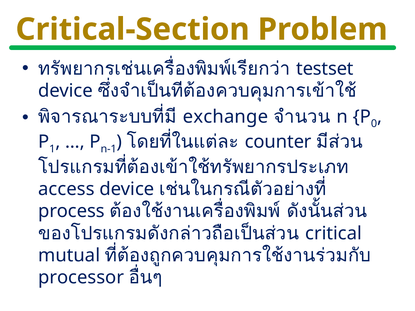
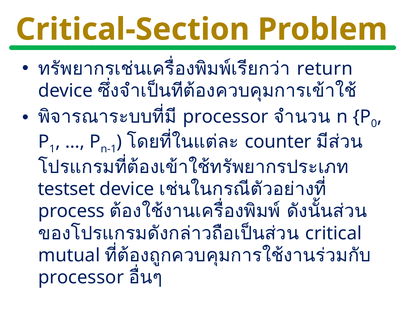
testset: testset -> return
exchange at (226, 117): exchange -> processor
access: access -> testset
